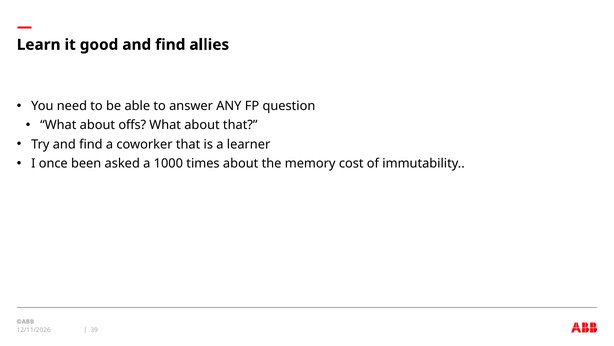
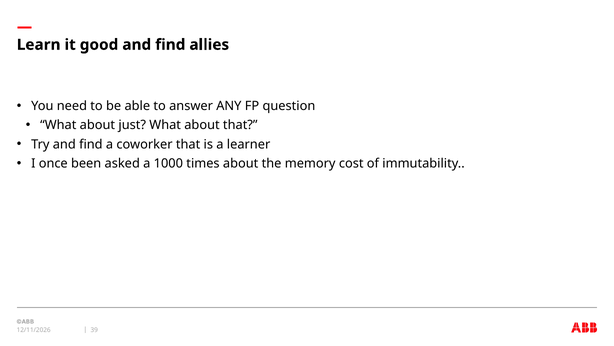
offs: offs -> just
